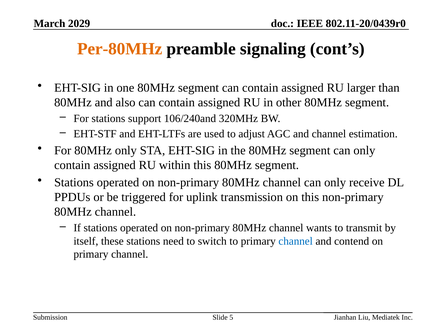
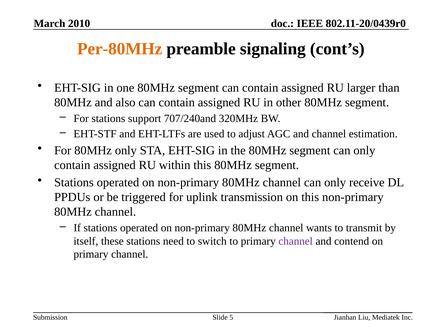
2029: 2029 -> 2010
106/240and: 106/240and -> 707/240and
channel at (296, 241) colour: blue -> purple
